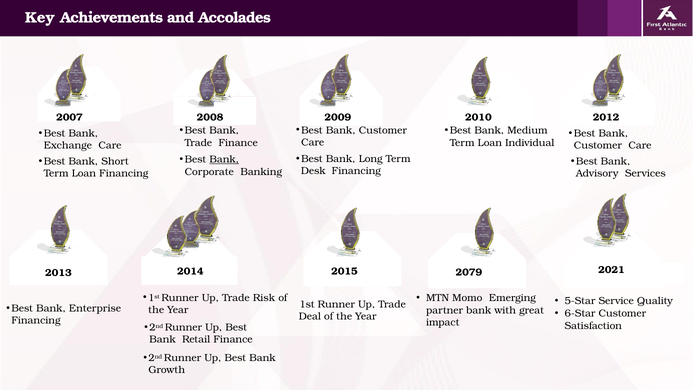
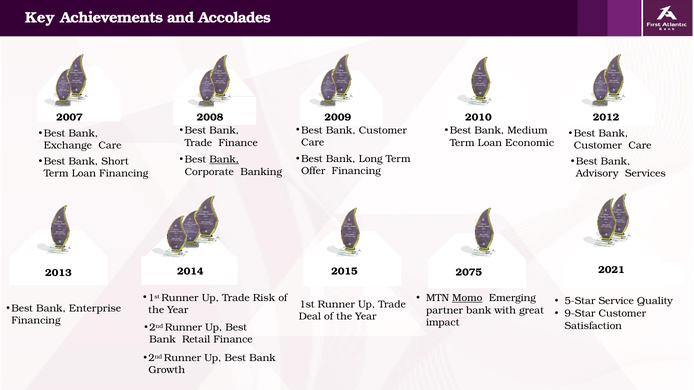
Individual: Individual -> Economic
Desk: Desk -> Offer
2079: 2079 -> 2075
Momo underline: none -> present
6-Star: 6-Star -> 9-Star
